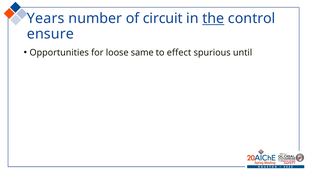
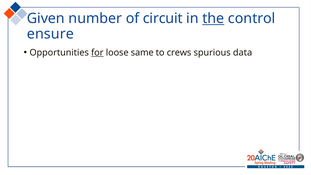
Years: Years -> Given
for underline: none -> present
effect: effect -> crews
until: until -> data
